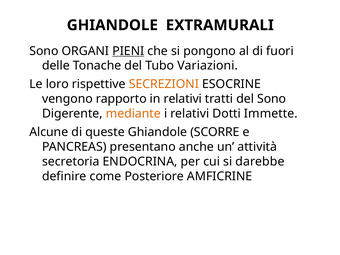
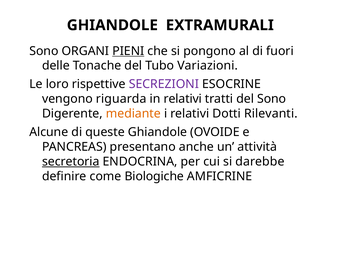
SECREZIONI colour: orange -> purple
rapporto: rapporto -> riguarda
Immette: Immette -> Rilevanti
SCORRE: SCORRE -> OVOIDE
secretoria underline: none -> present
Posteriore: Posteriore -> Biologiche
